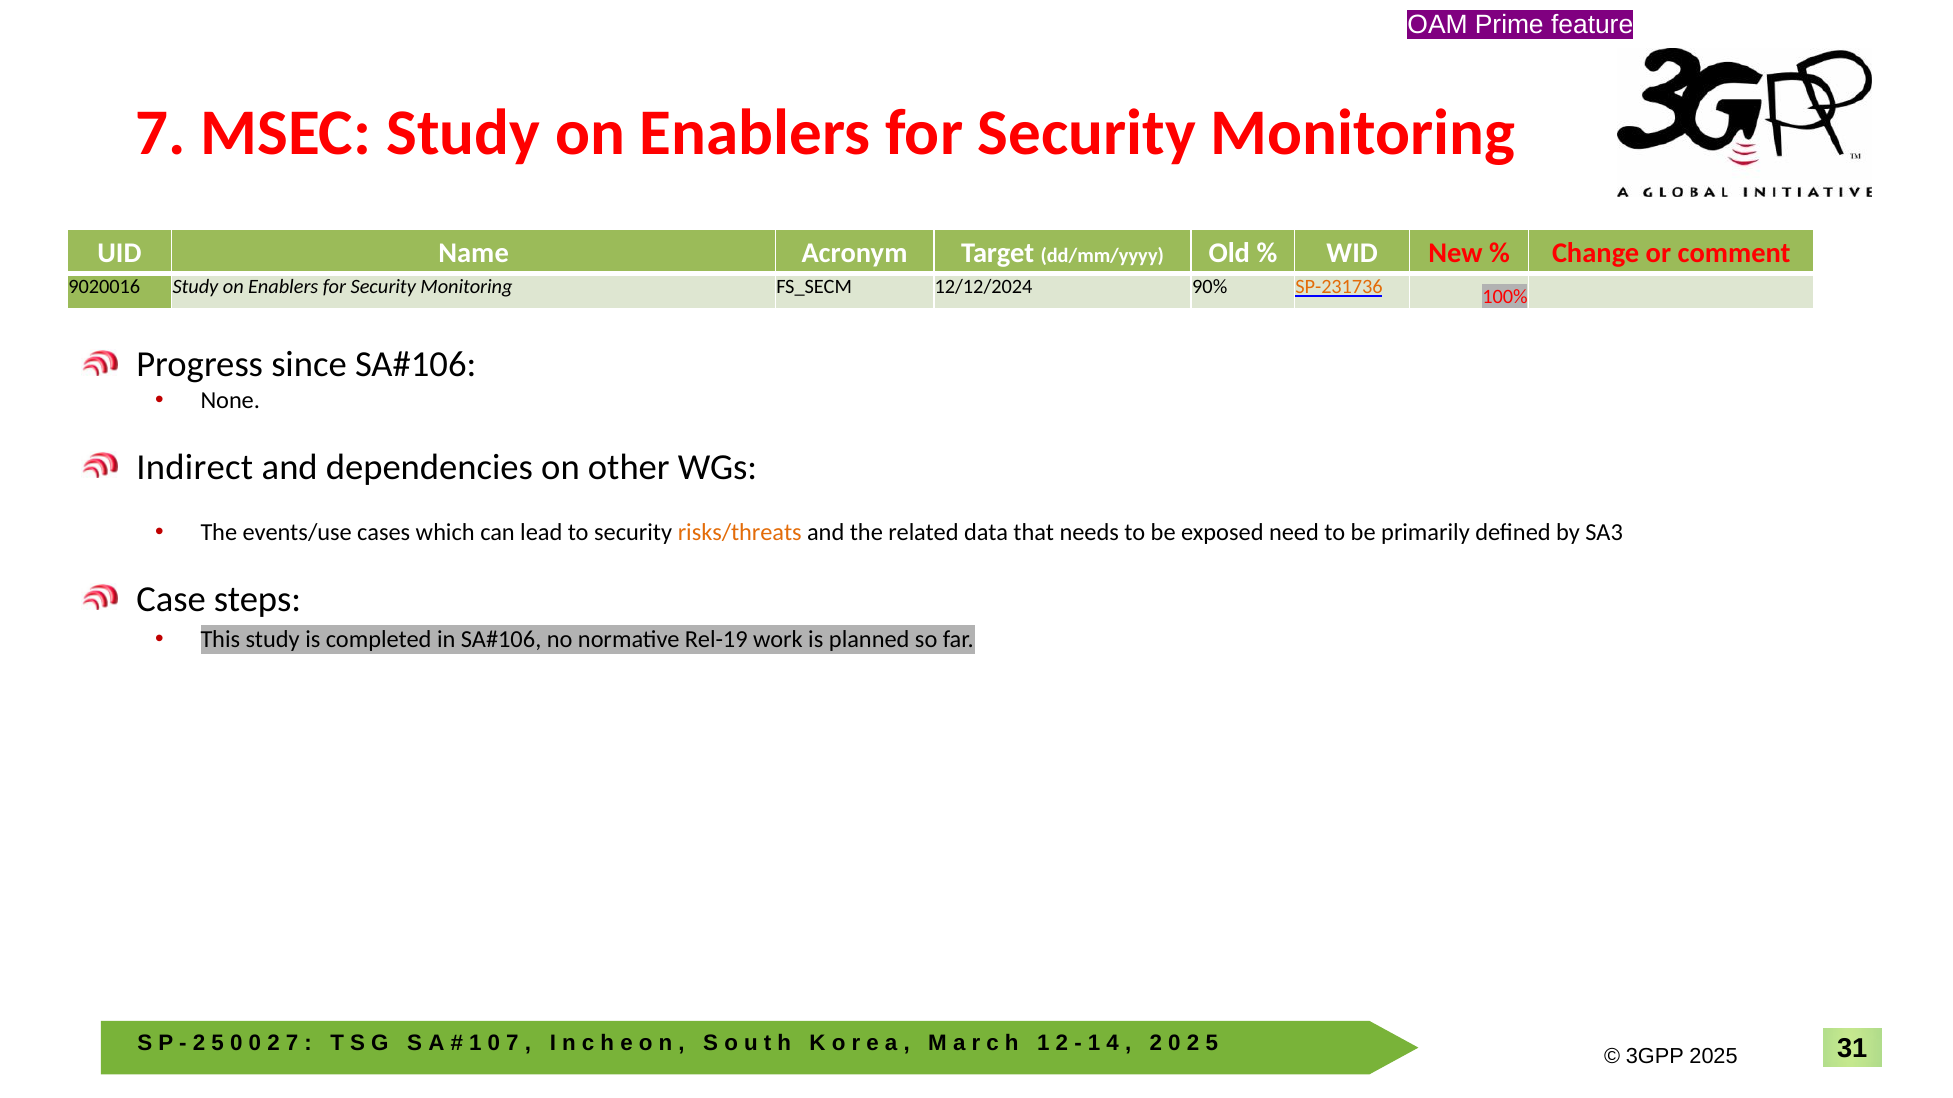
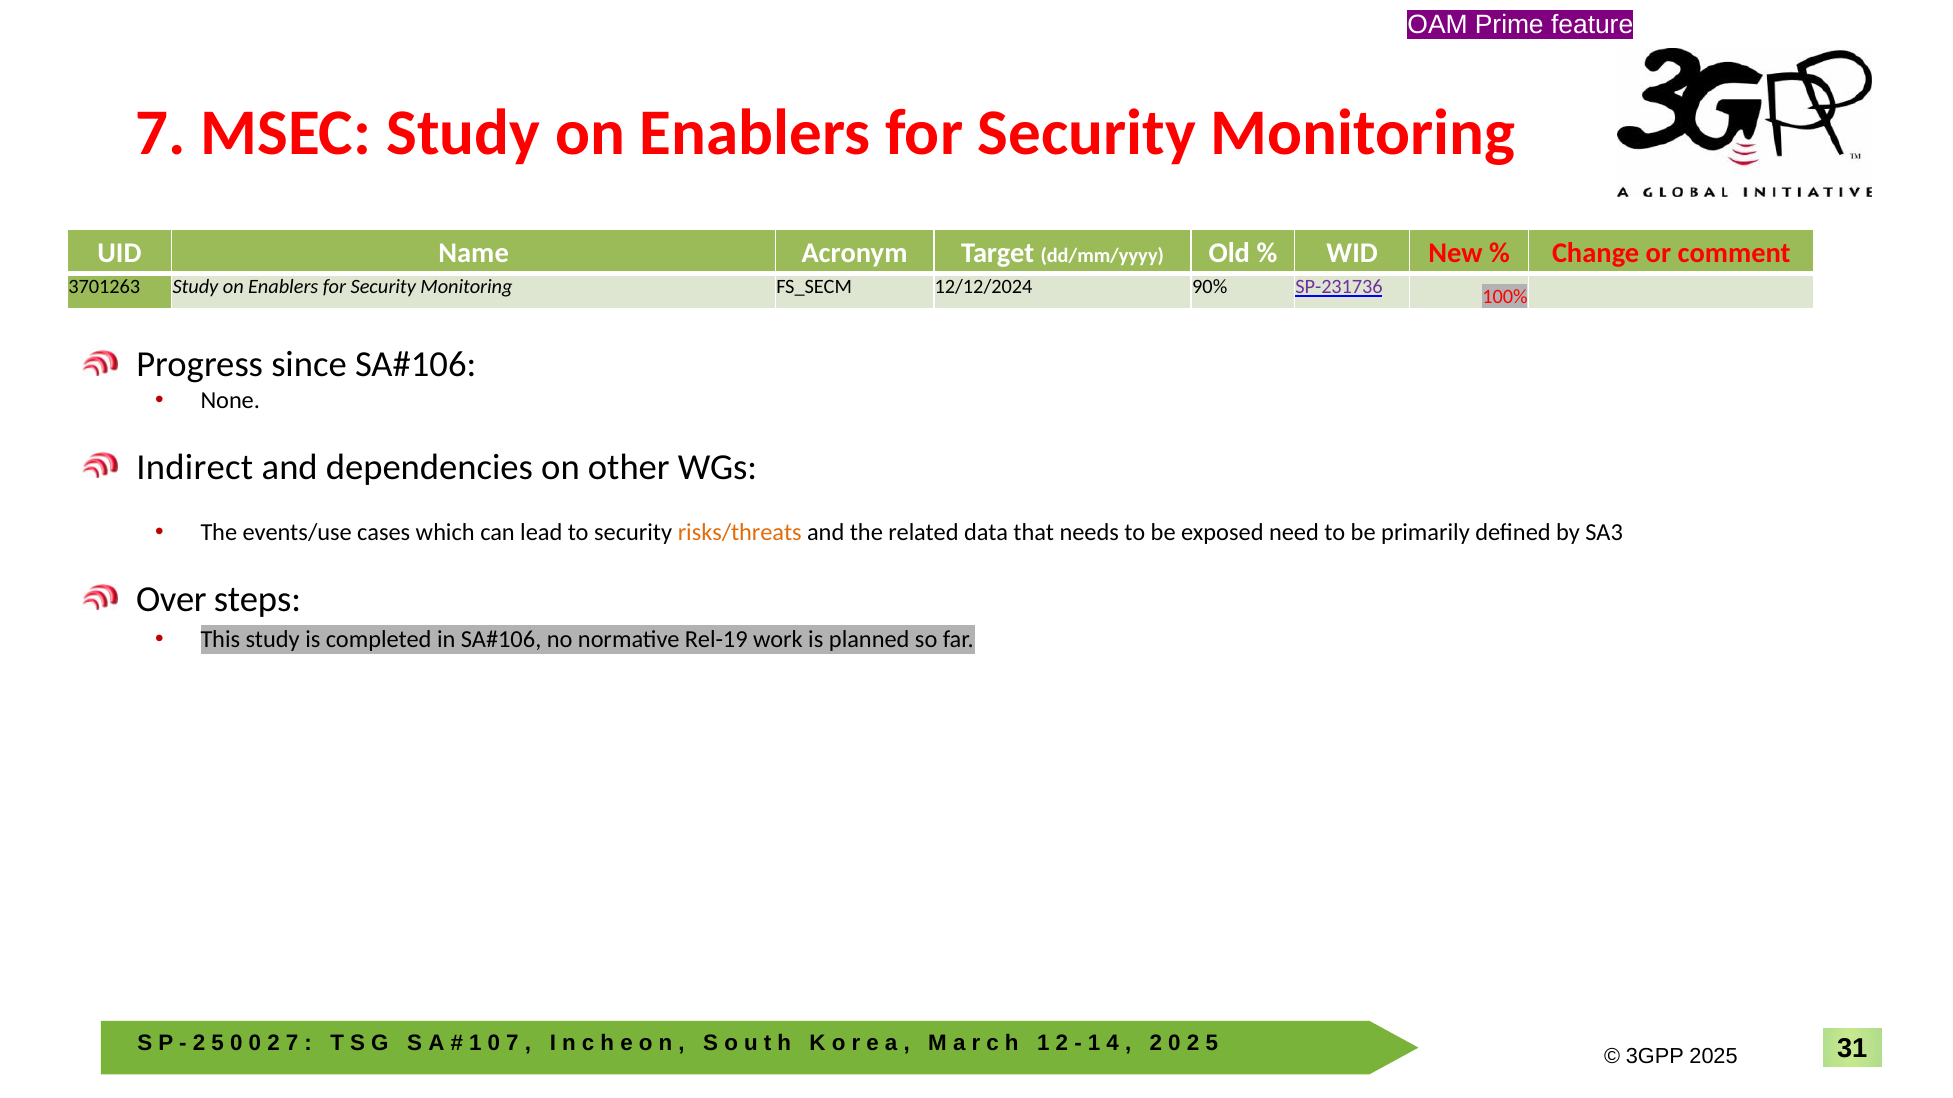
9020016: 9020016 -> 3701263
SP-231736 colour: orange -> purple
Case: Case -> Over
